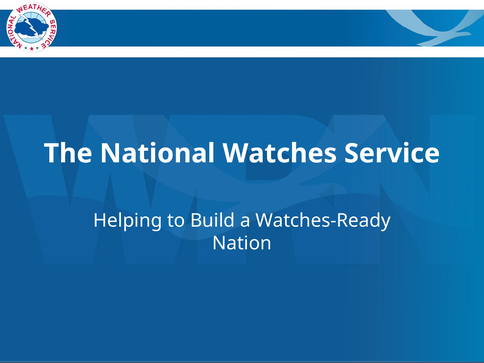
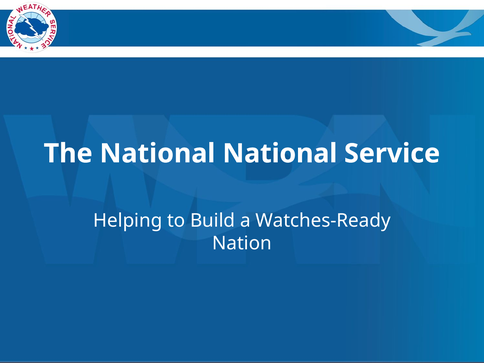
National Watches: Watches -> National
